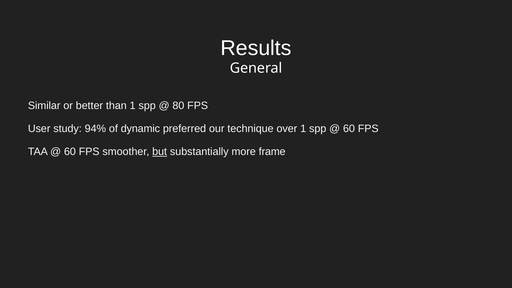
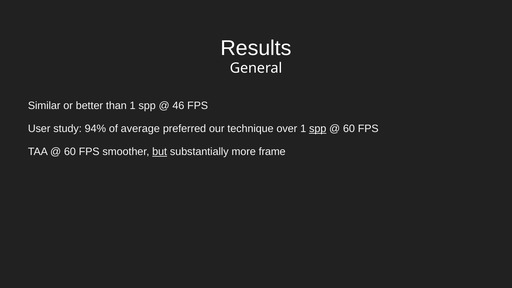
80: 80 -> 46
dynamic: dynamic -> average
spp at (318, 129) underline: none -> present
